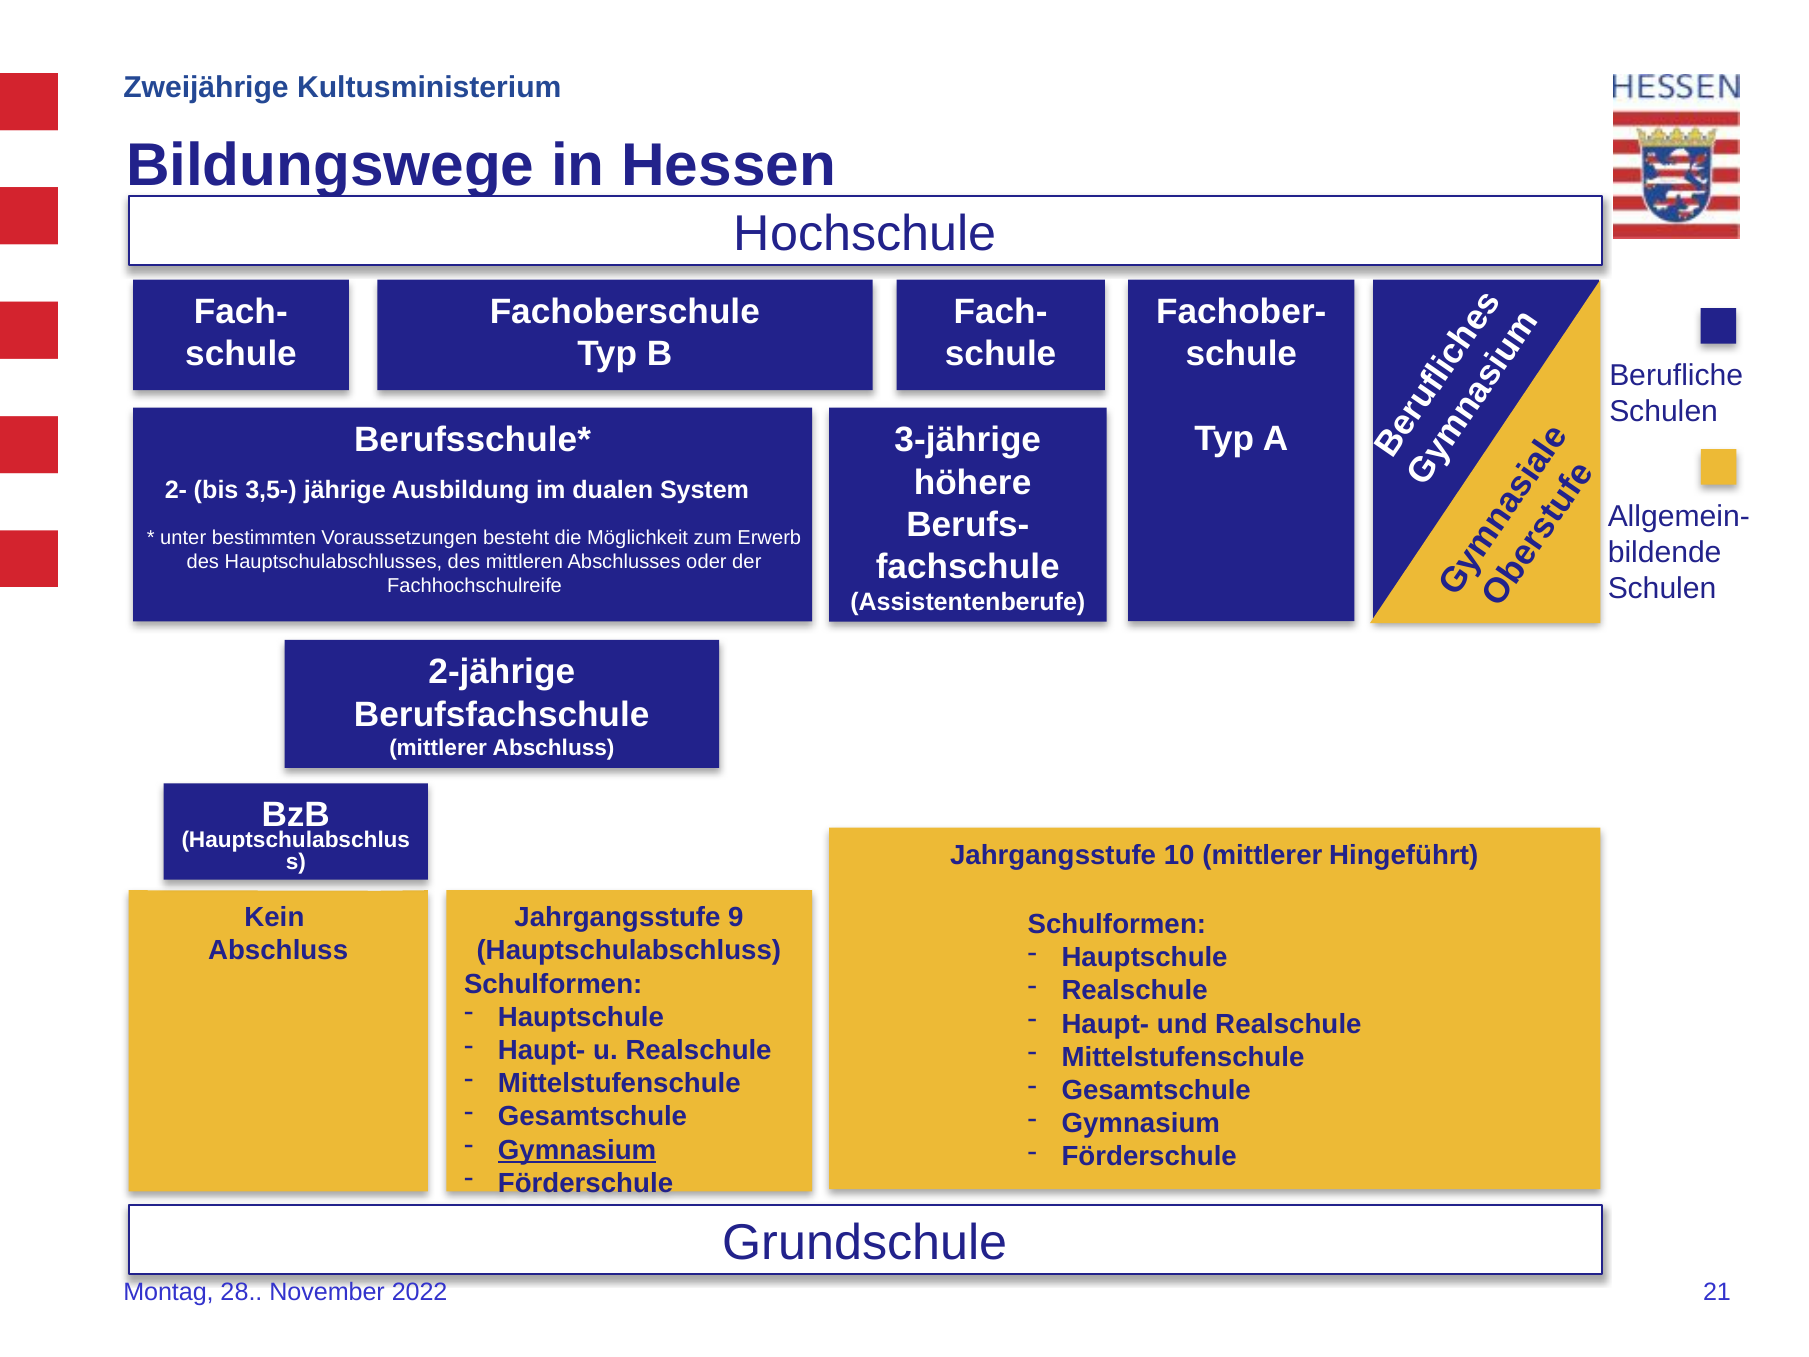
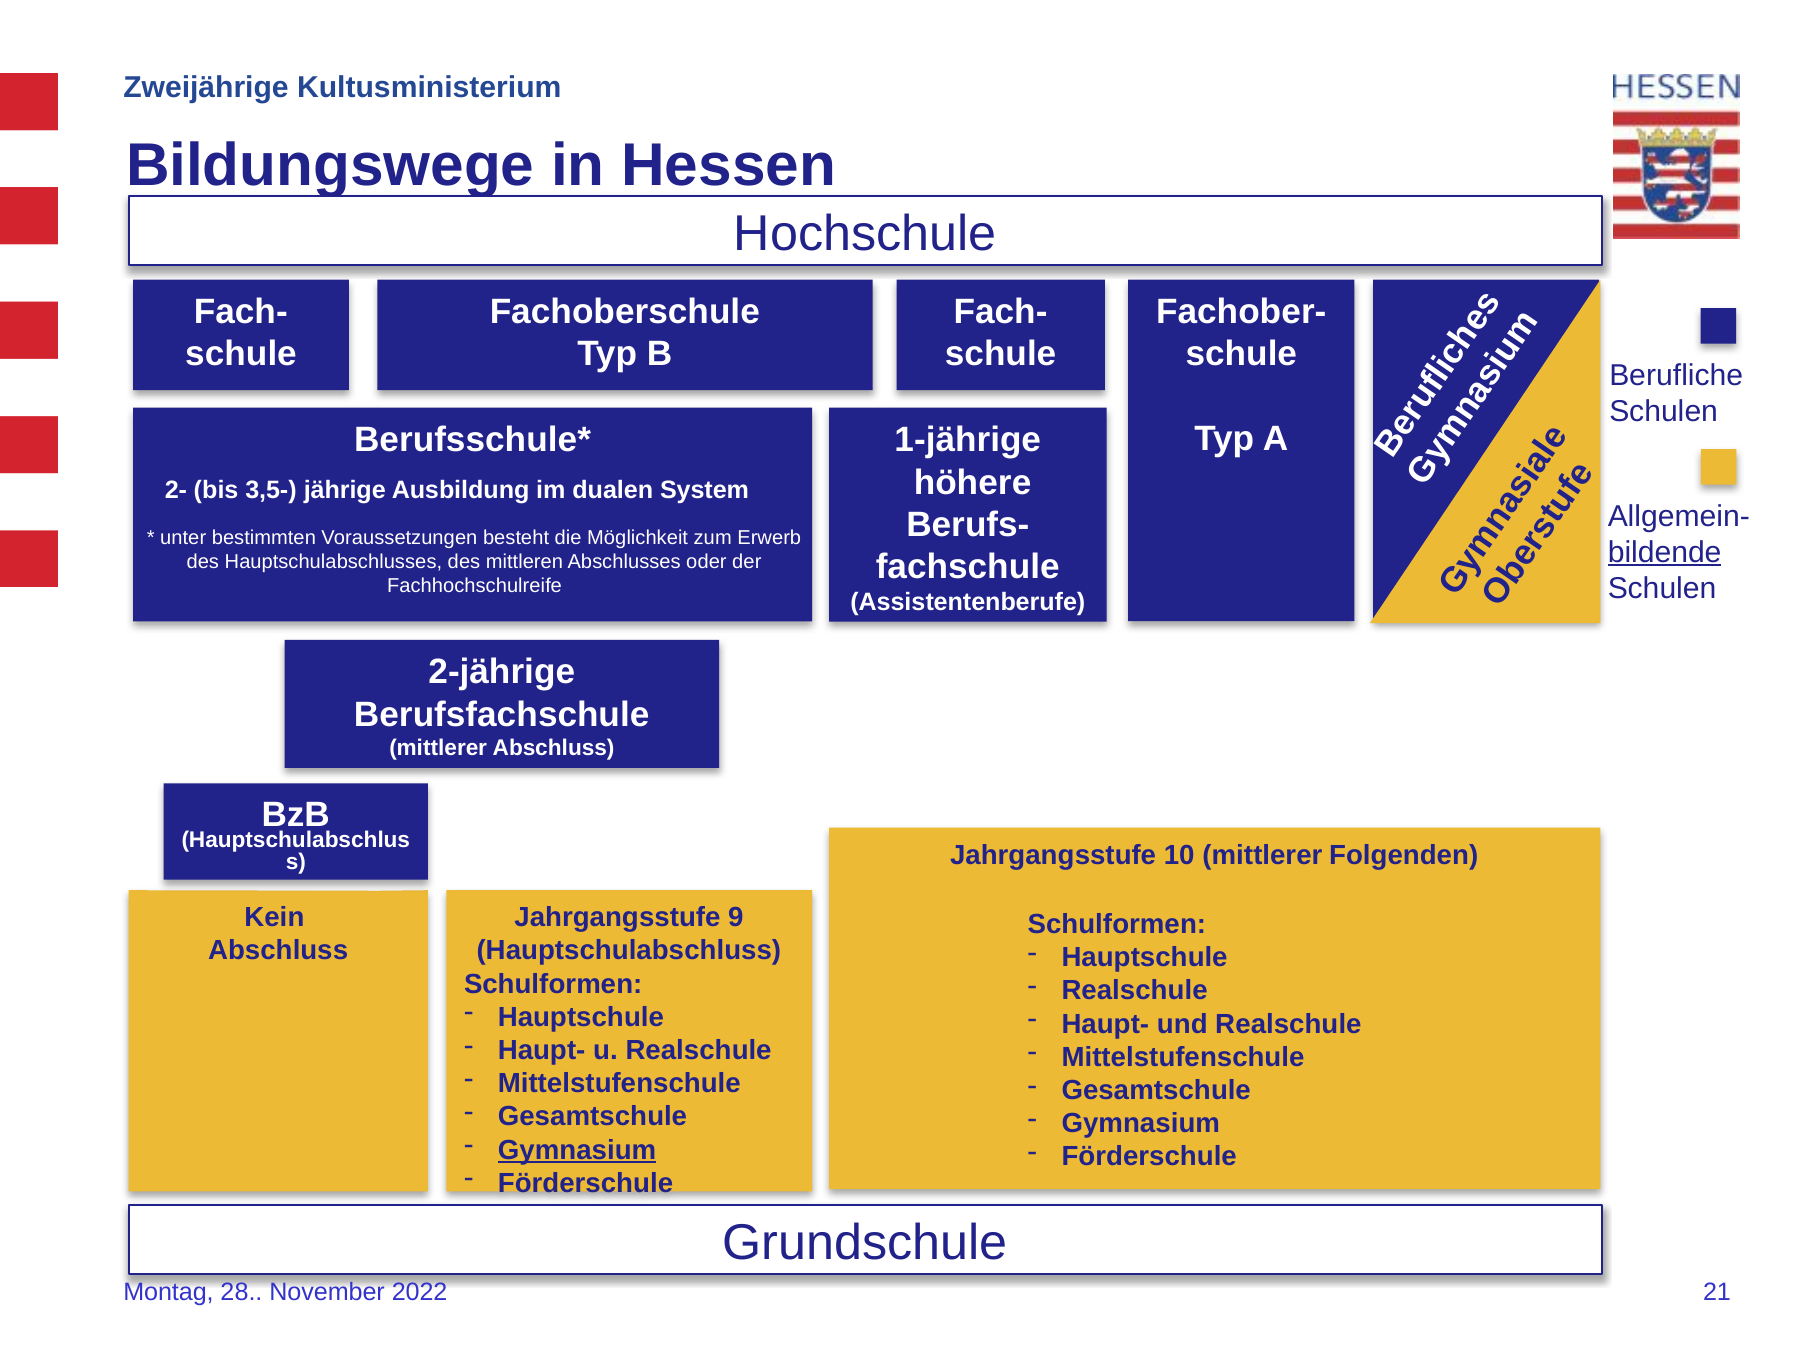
3-jährige: 3-jährige -> 1-jährige
bildende underline: none -> present
Hingeführt: Hingeführt -> Folgenden
